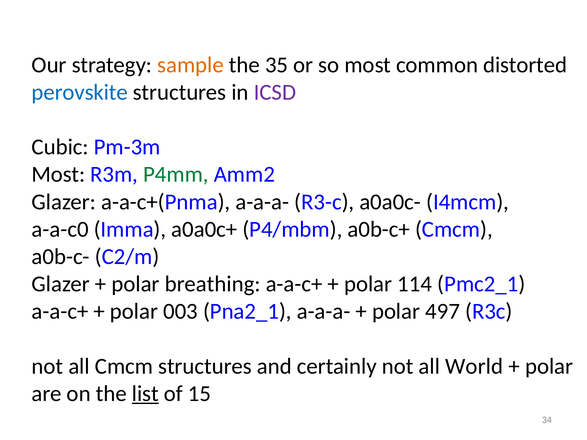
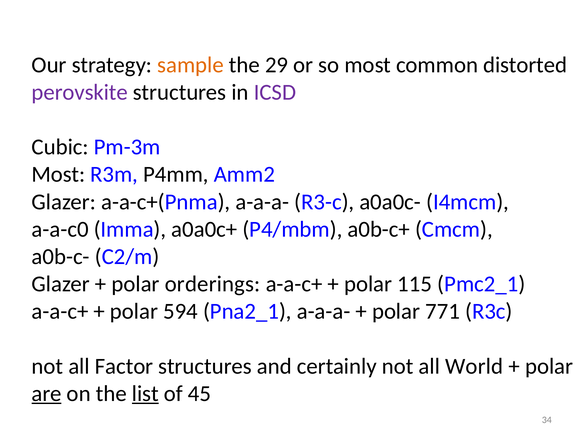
35: 35 -> 29
perovskite colour: blue -> purple
P4mm colour: green -> black
breathing: breathing -> orderings
114: 114 -> 115
003: 003 -> 594
497: 497 -> 771
all Cmcm: Cmcm -> Factor
are underline: none -> present
15: 15 -> 45
